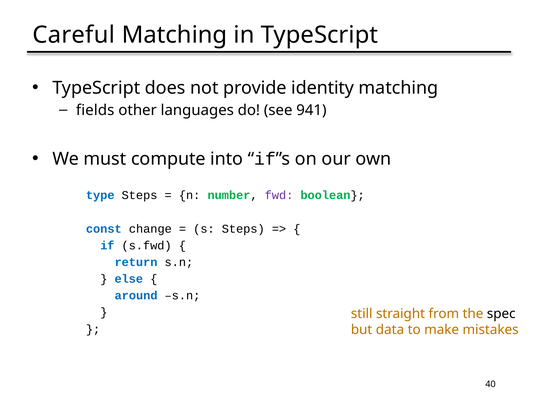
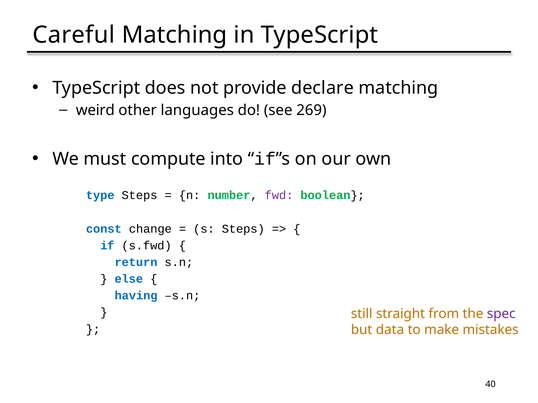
identity: identity -> declare
fields: fields -> weird
941: 941 -> 269
around: around -> having
spec colour: black -> purple
